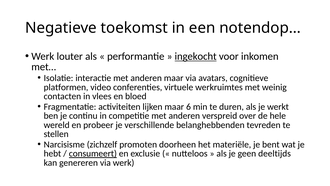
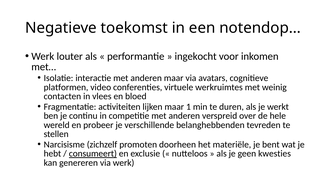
ingekocht underline: present -> none
6: 6 -> 1
deeltijds: deeltijds -> kwesties
